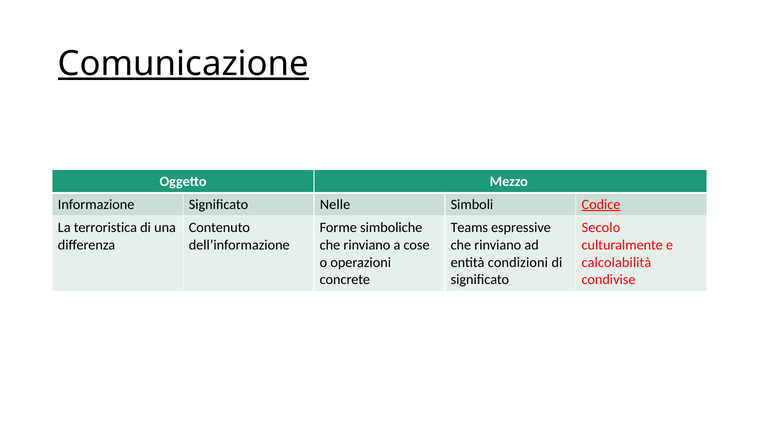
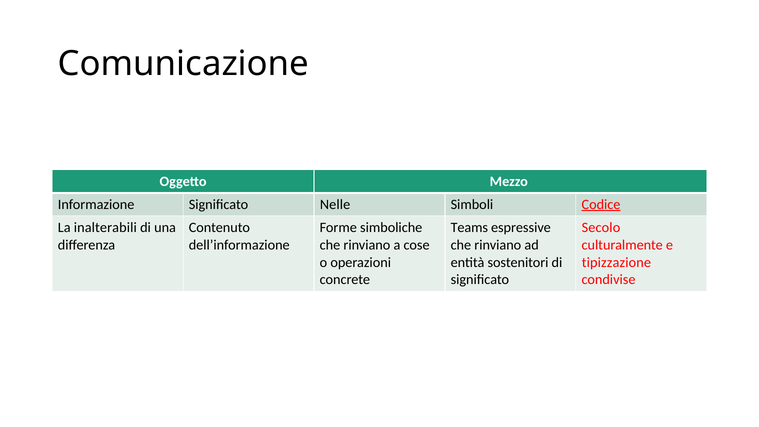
Comunicazione underline: present -> none
terroristica: terroristica -> inalterabili
condizioni: condizioni -> sostenitori
calcolabilità: calcolabilità -> tipizzazione
